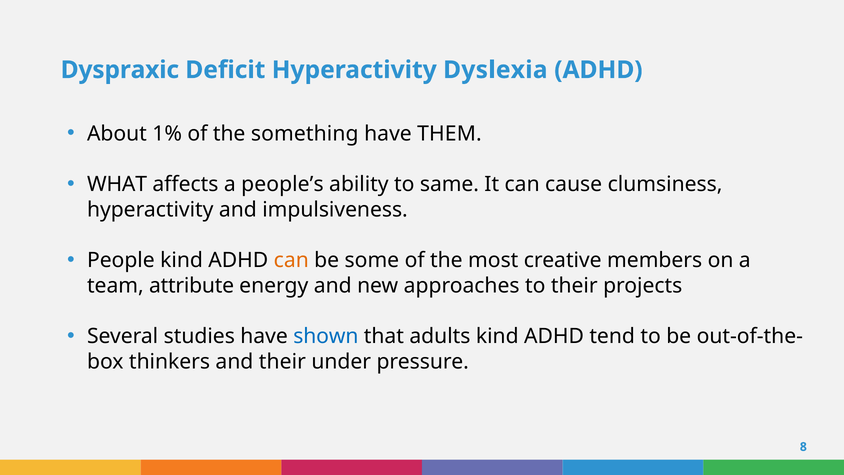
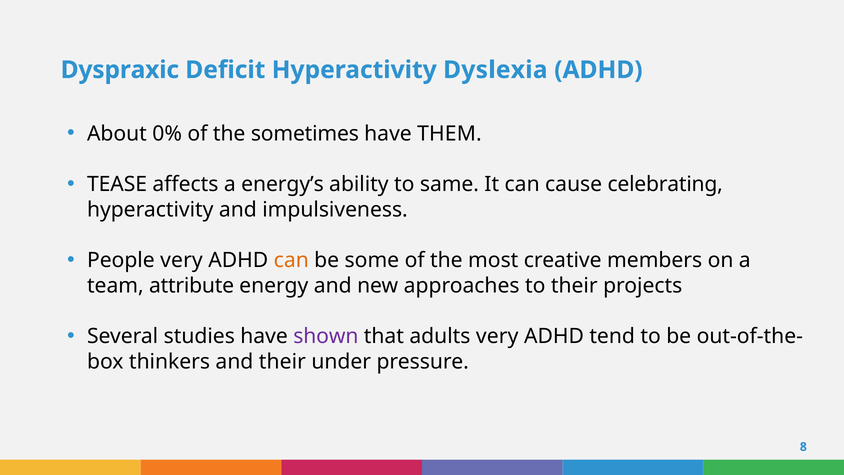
1%: 1% -> 0%
something: something -> sometimes
WHAT: WHAT -> TEASE
people’s: people’s -> energy’s
clumsiness: clumsiness -> celebrating
People kind: kind -> very
shown colour: blue -> purple
adults kind: kind -> very
